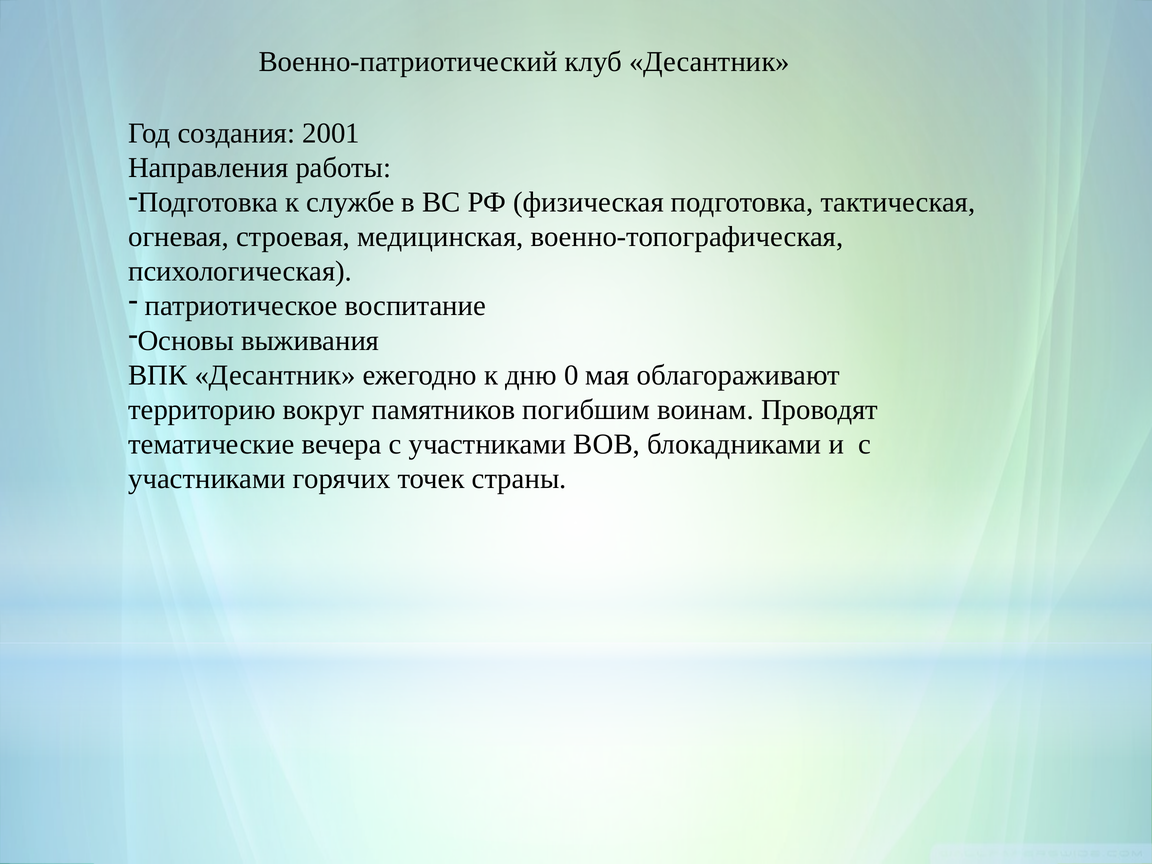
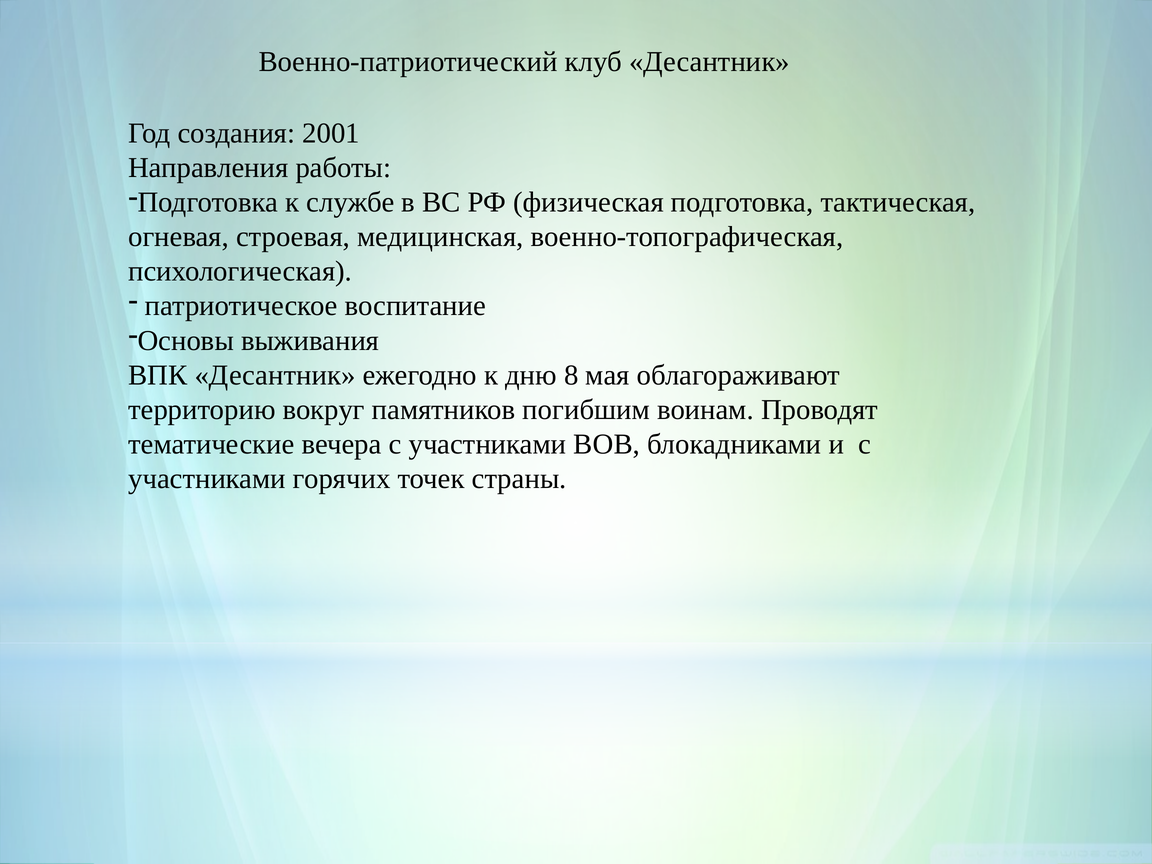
0: 0 -> 8
